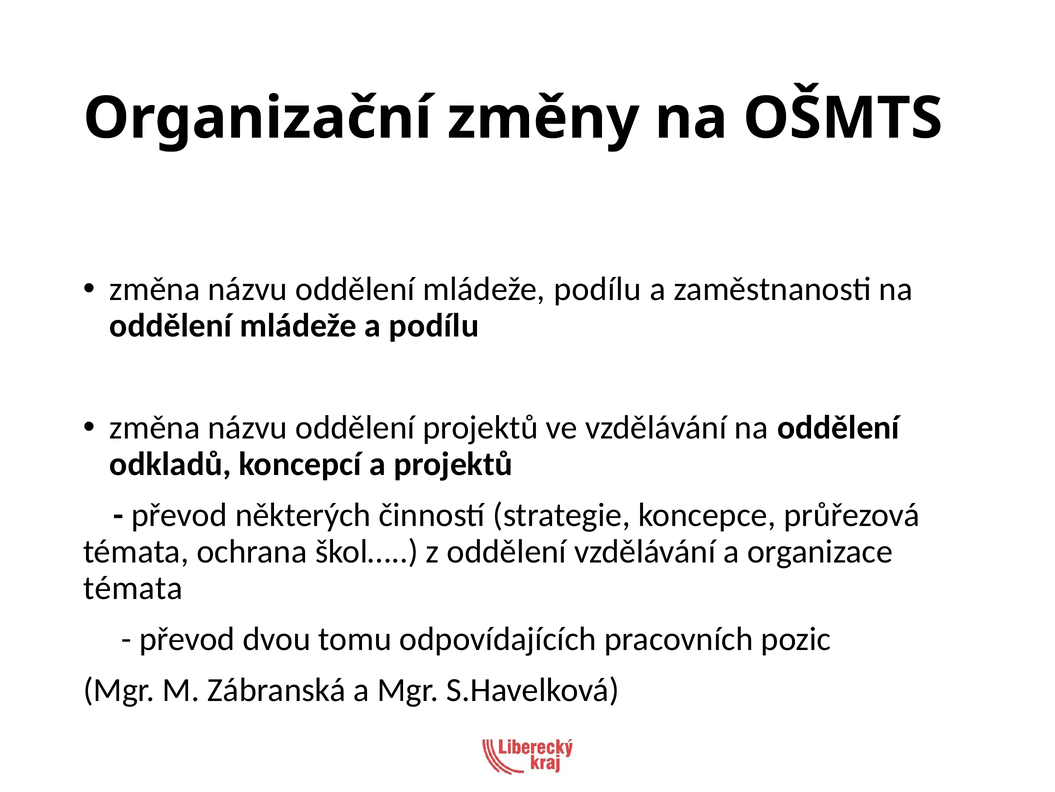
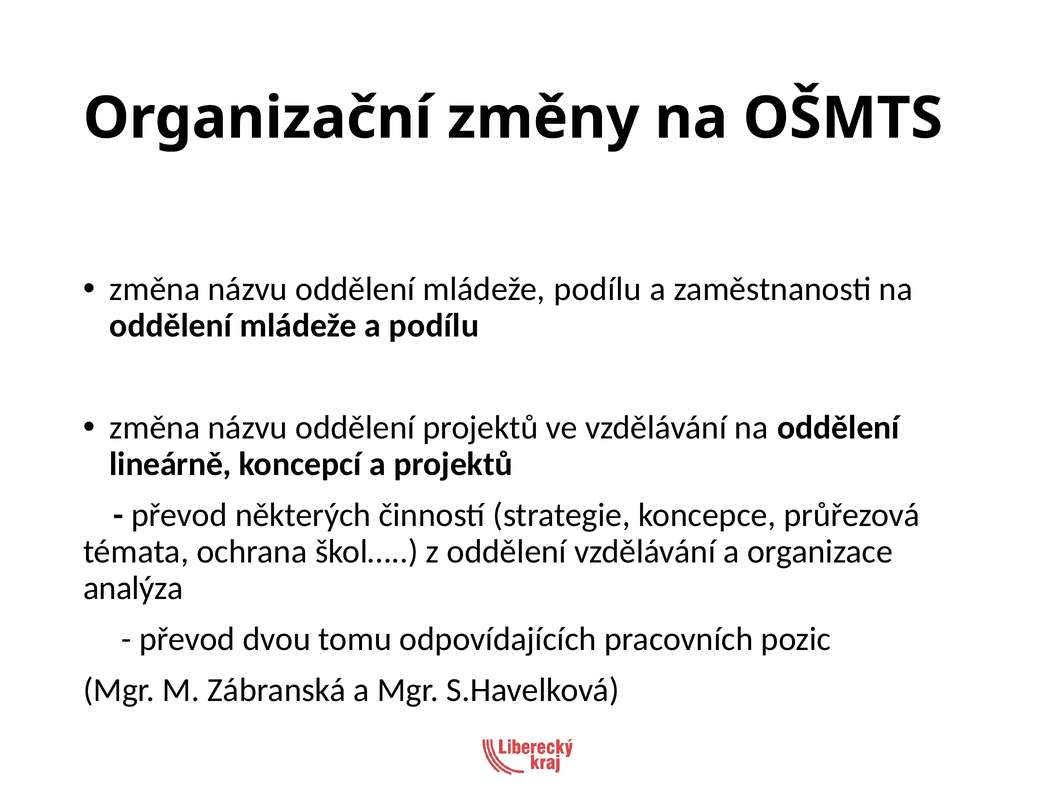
odkladů: odkladů -> lineárně
témata at (133, 588): témata -> analýza
